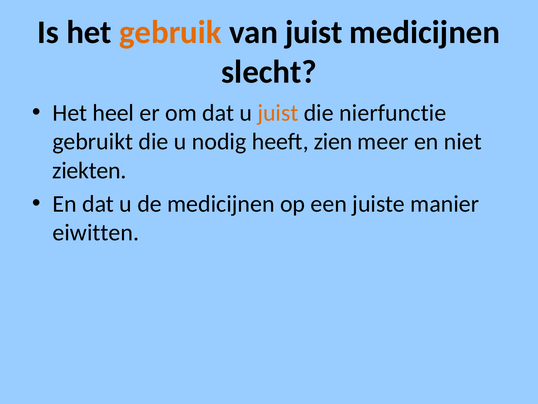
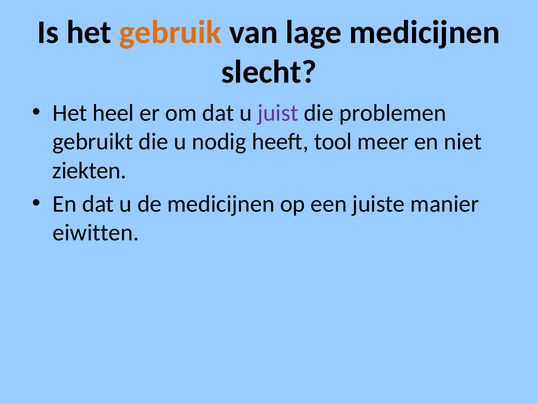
van juist: juist -> lage
juist at (278, 113) colour: orange -> purple
nierfunctie: nierfunctie -> problemen
zien: zien -> tool
